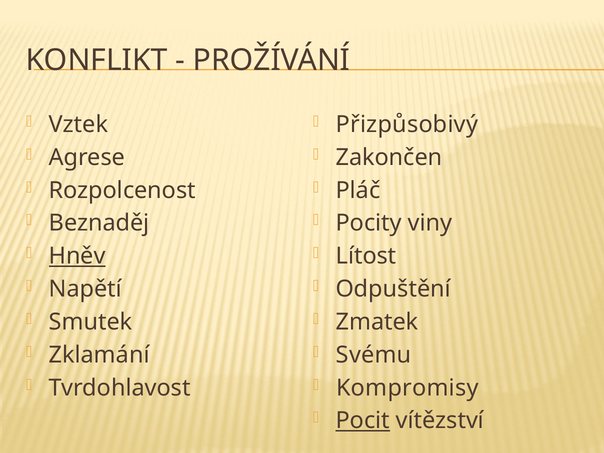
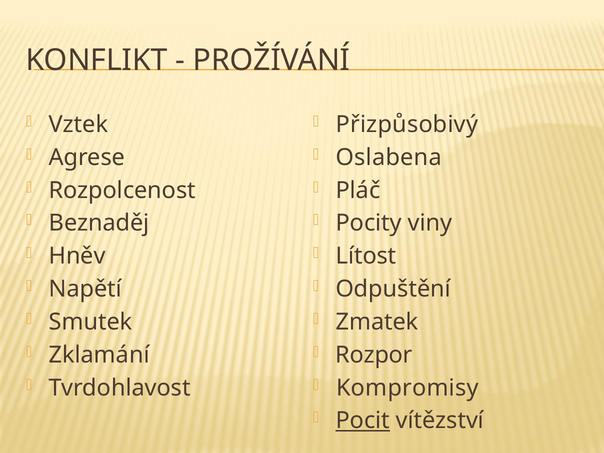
Zakončen: Zakončen -> Oslabena
Hněv underline: present -> none
Svému: Svému -> Rozpor
